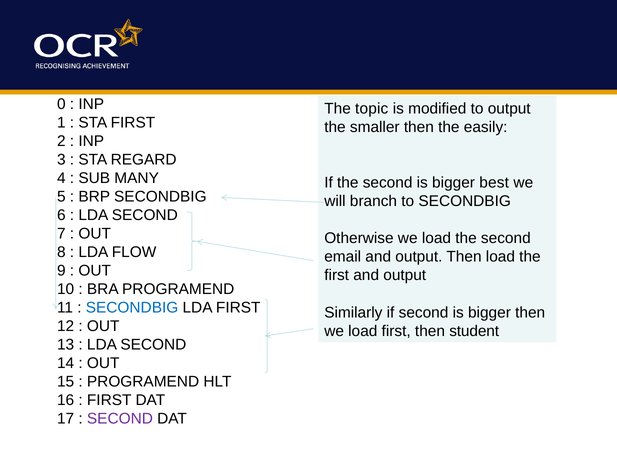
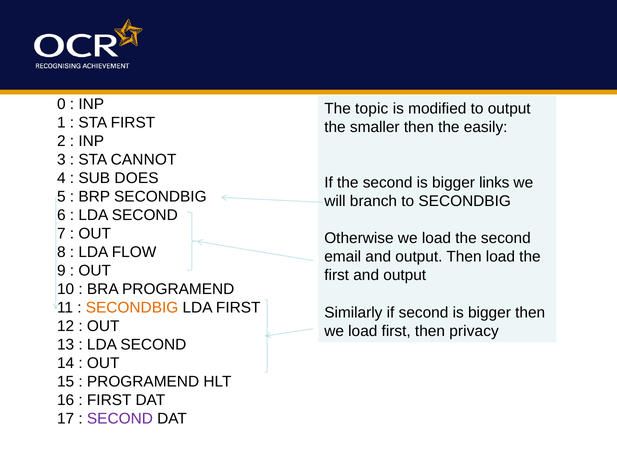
REGARD: REGARD -> CANNOT
MANY: MANY -> DOES
best: best -> links
SECONDBIG at (132, 307) colour: blue -> orange
student: student -> privacy
